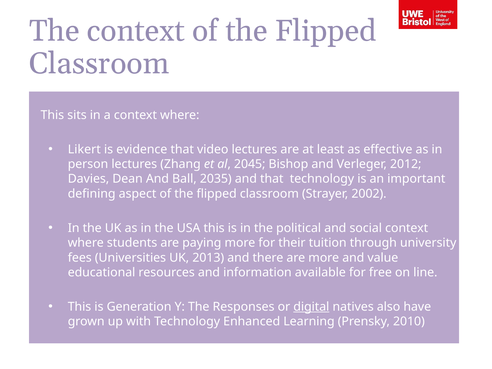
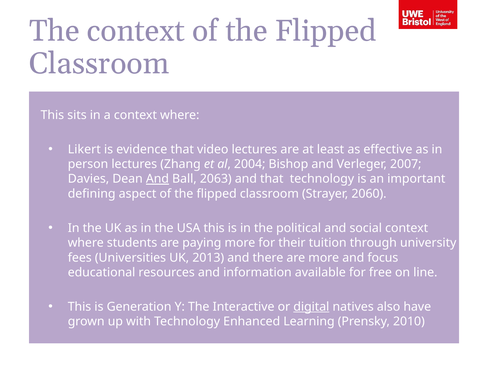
2045: 2045 -> 2004
2012: 2012 -> 2007
And at (157, 179) underline: none -> present
2035: 2035 -> 2063
2002: 2002 -> 2060
value: value -> focus
Responses: Responses -> Interactive
